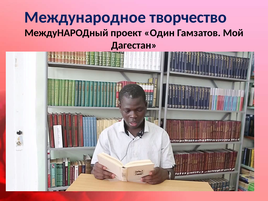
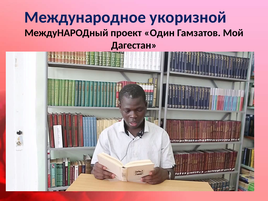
творчество: творчество -> укоризной
